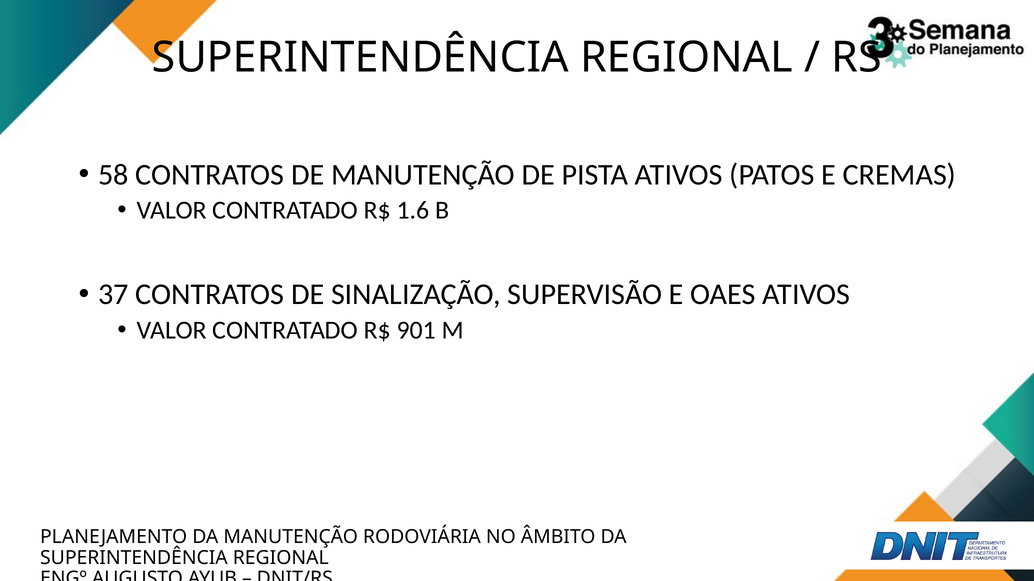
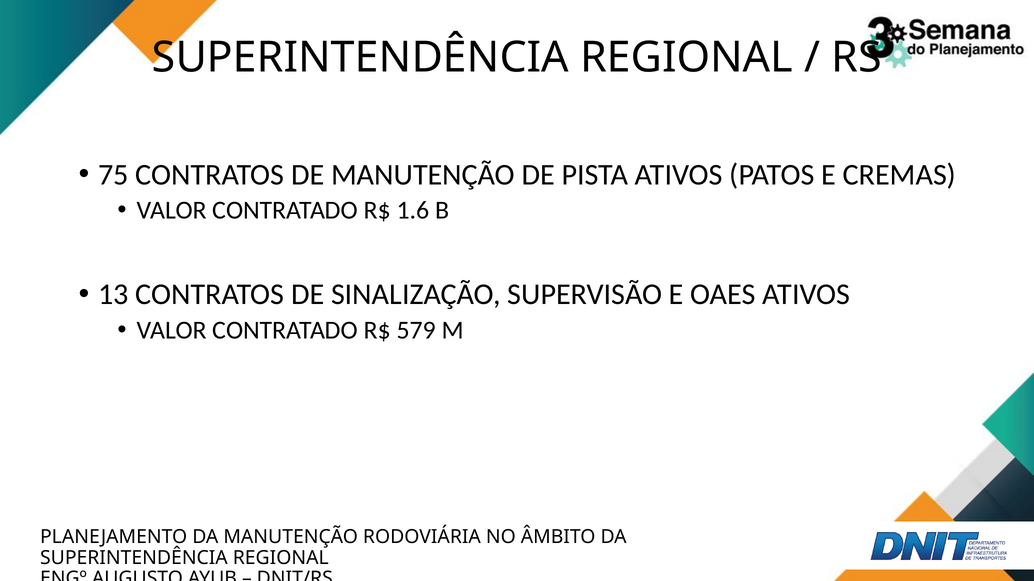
58: 58 -> 75
37: 37 -> 13
901: 901 -> 579
